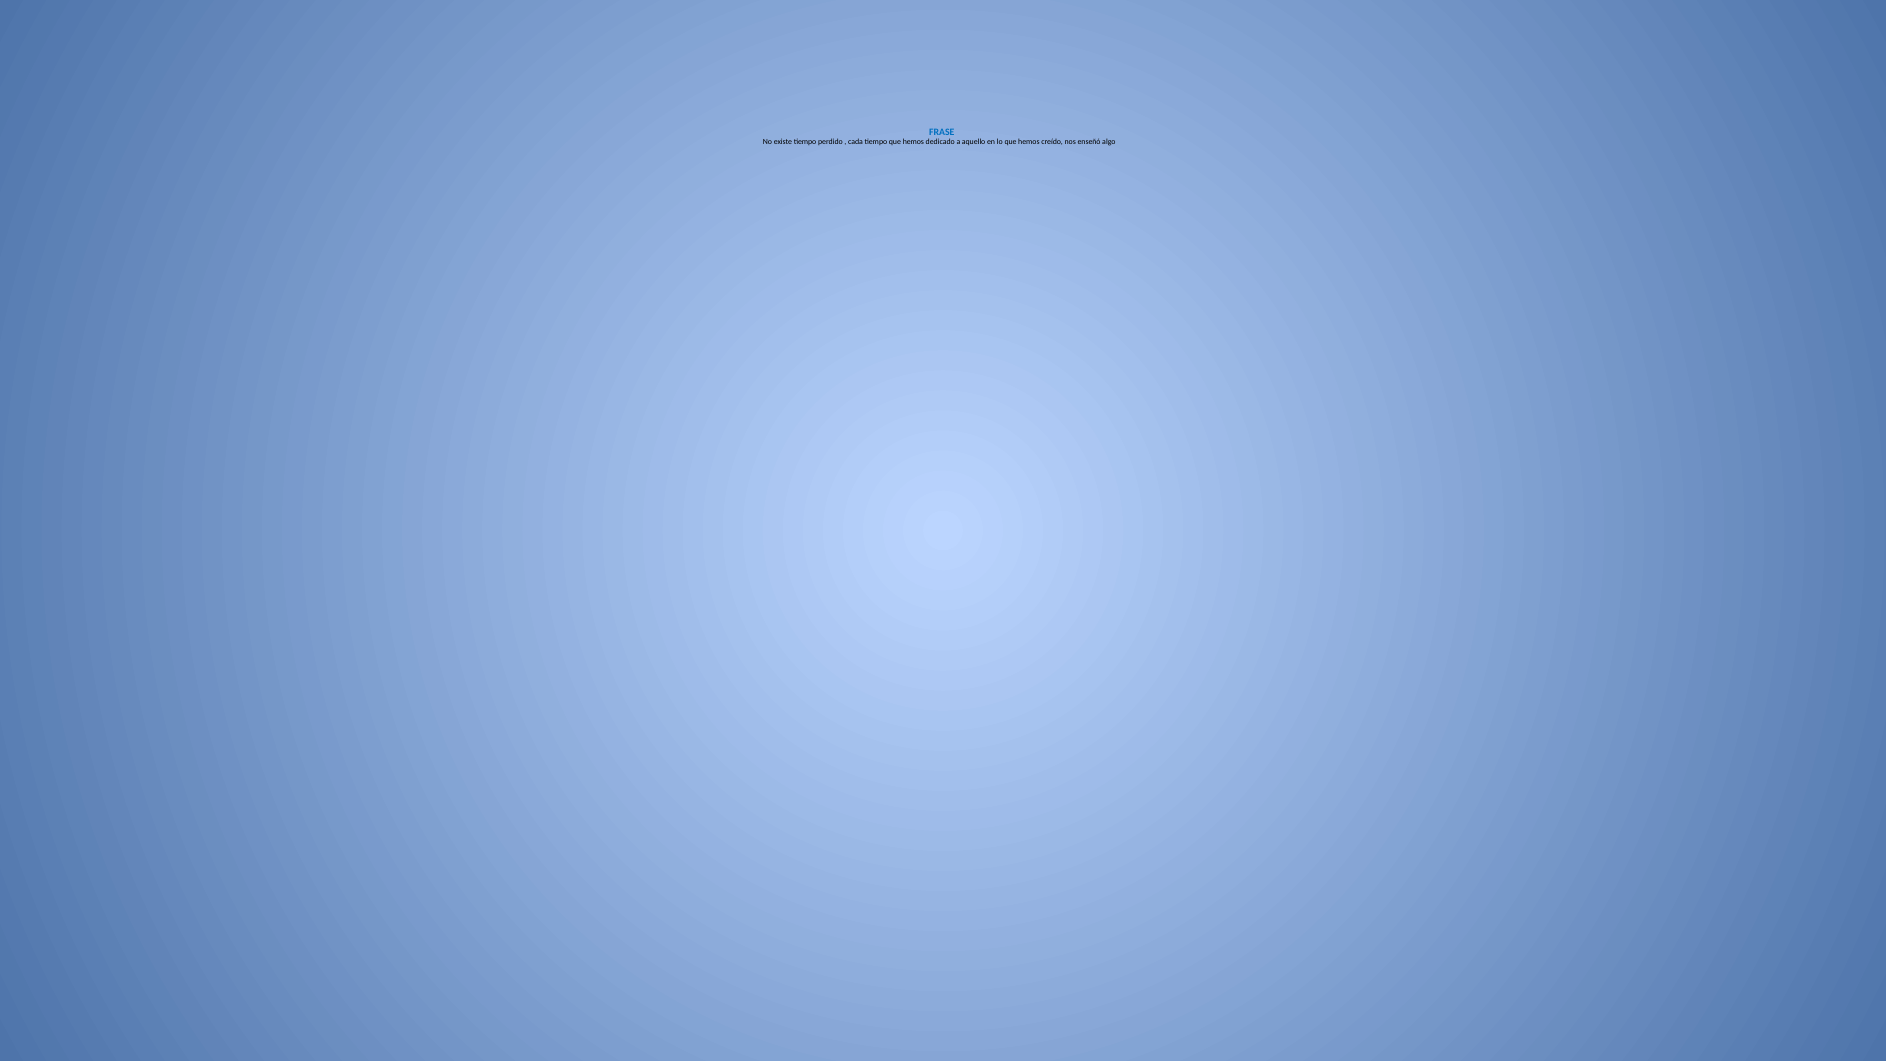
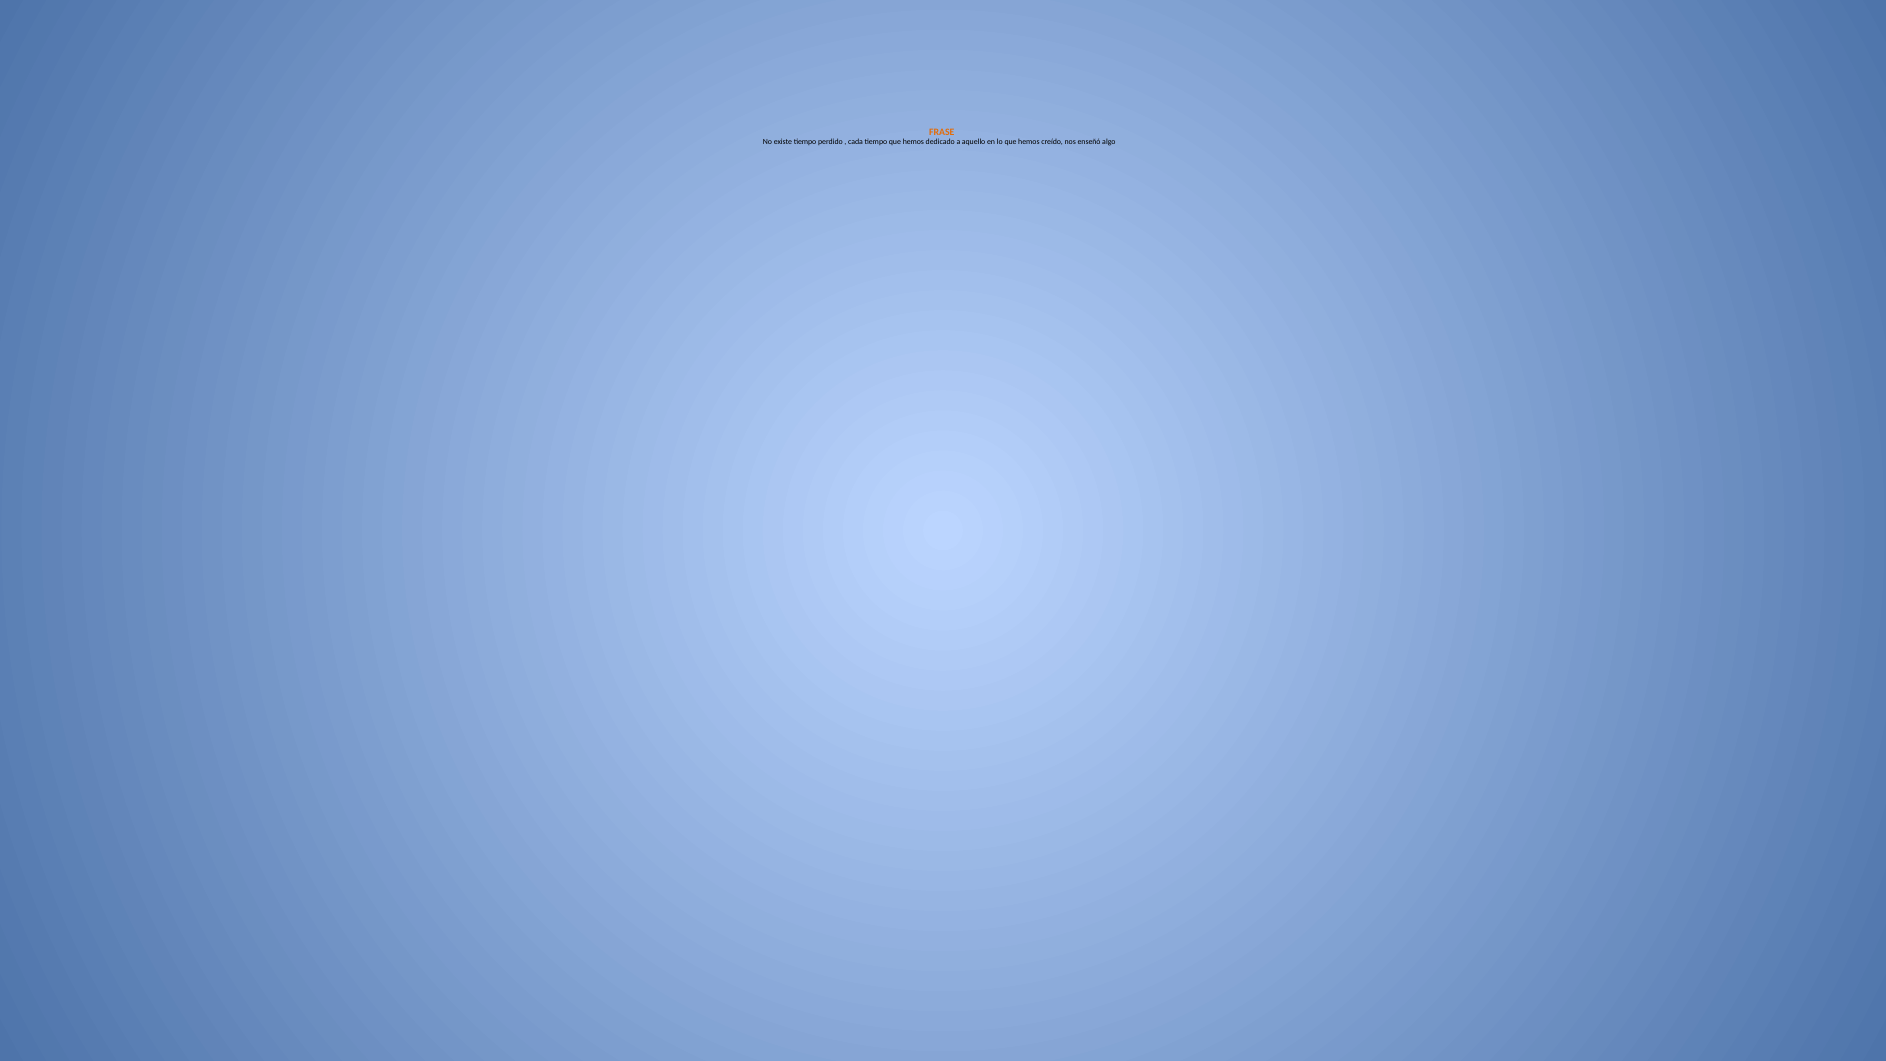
FRASE colour: blue -> orange
